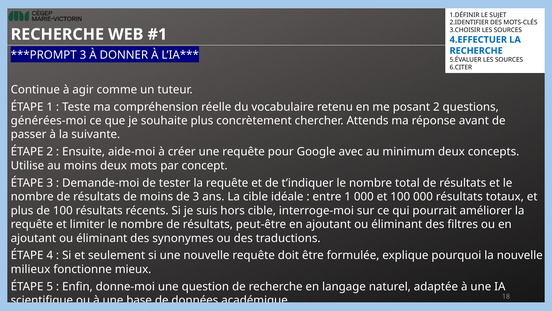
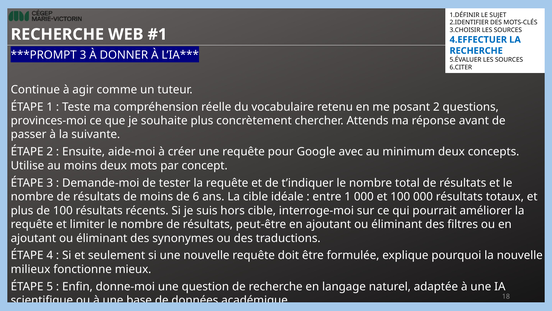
générées-moi: générées-moi -> provinces-moi
de 3: 3 -> 6
